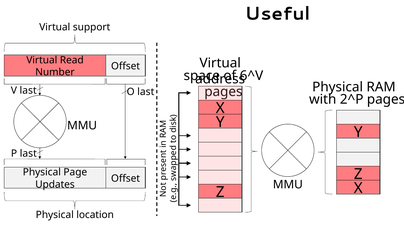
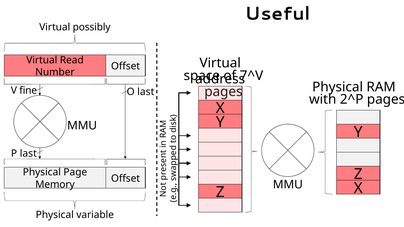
Virtual support: support -> possibly
6^V: 6^V -> 7^V
V last: last -> fine
Updates: Updates -> Memory
location: location -> variable
